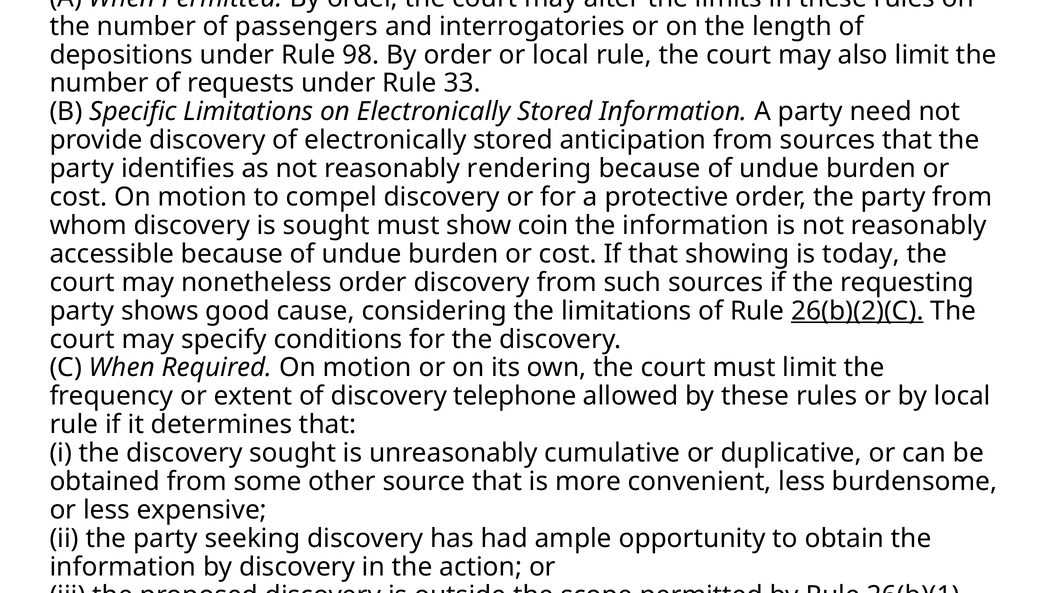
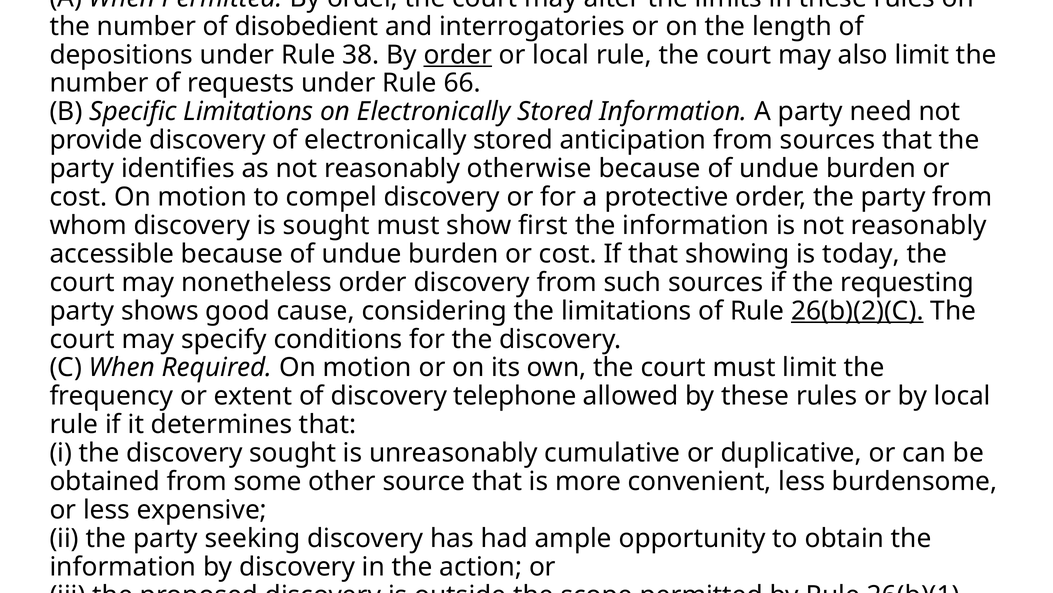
passengers: passengers -> disobedient
98: 98 -> 38
order at (458, 55) underline: none -> present
33: 33 -> 66
rendering: rendering -> otherwise
coin: coin -> first
